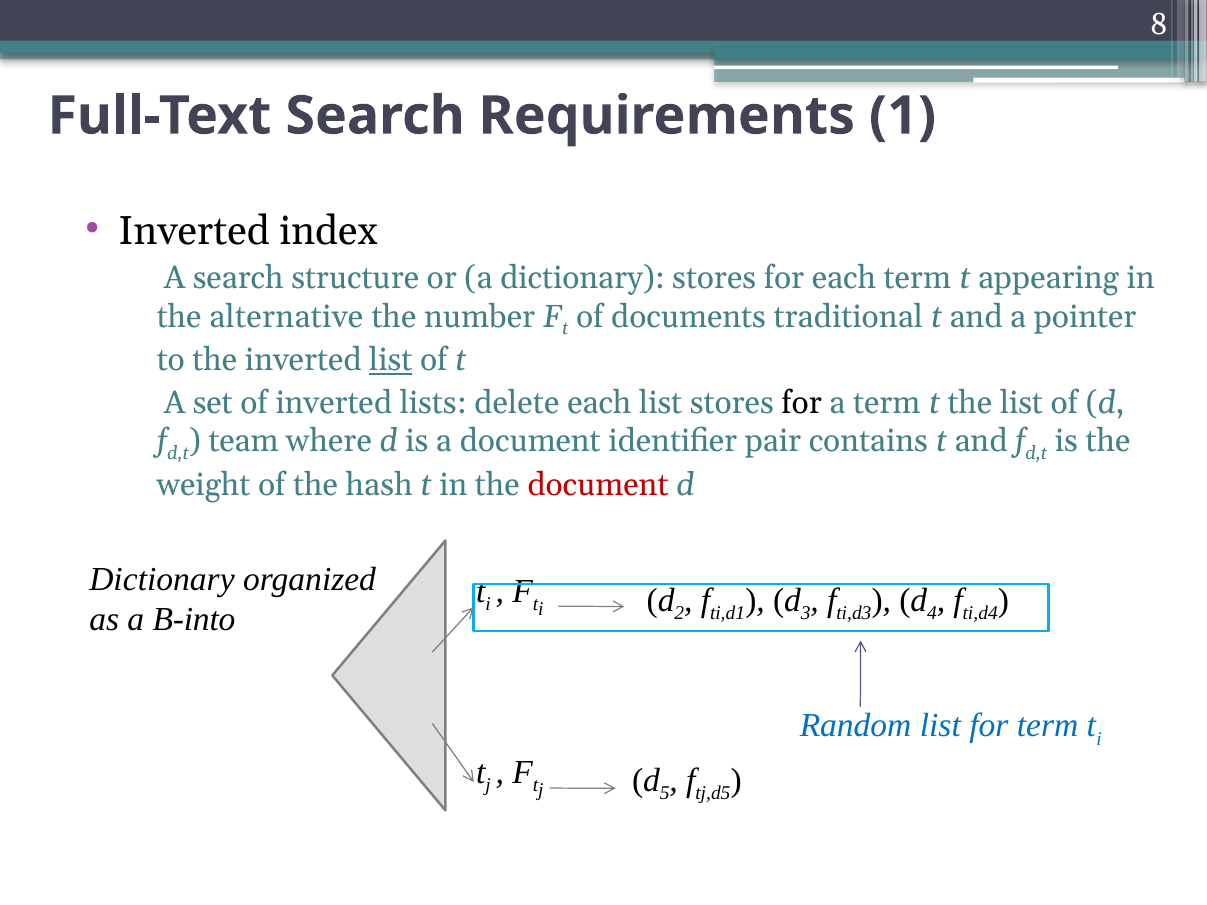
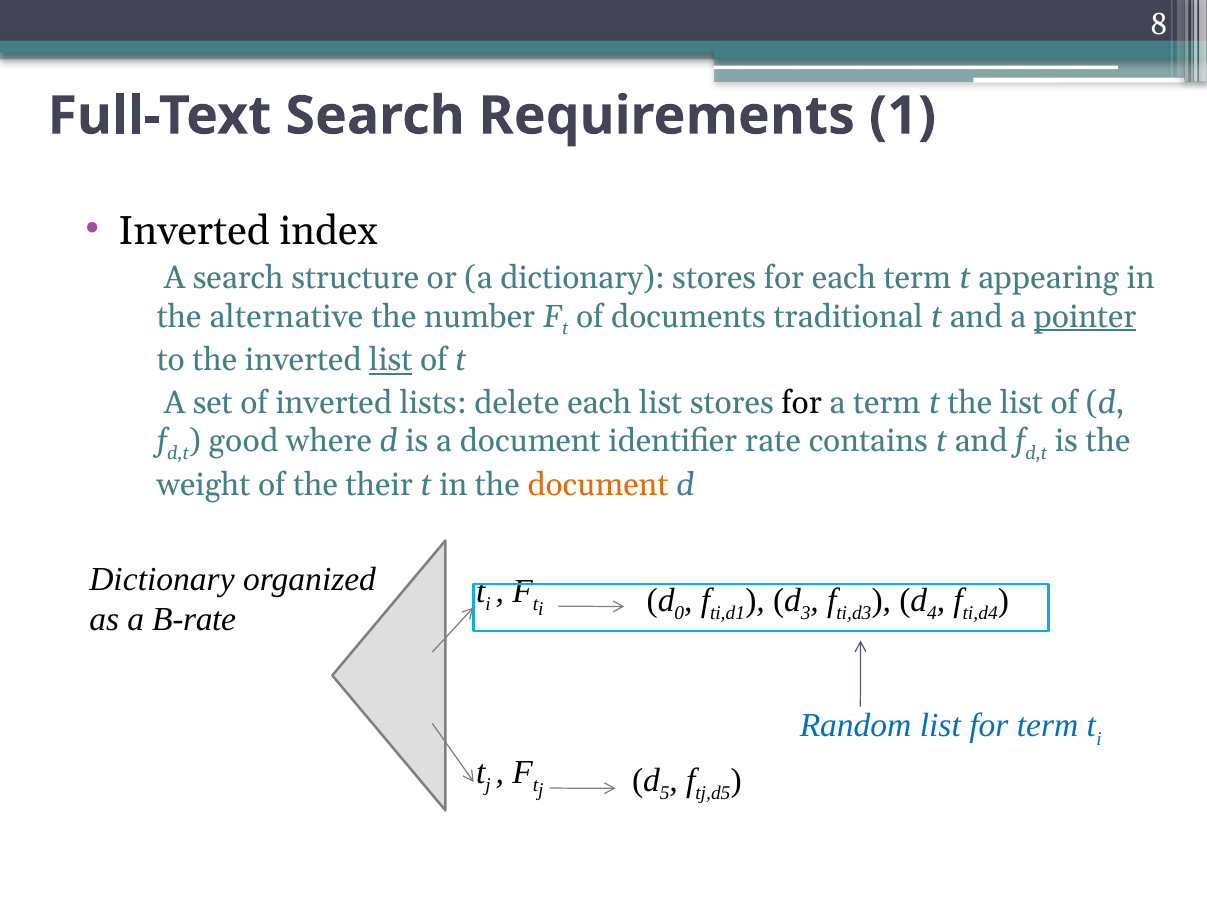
pointer underline: none -> present
team: team -> good
pair: pair -> rate
hash: hash -> their
document at (598, 485) colour: red -> orange
2: 2 -> 0
B-into: B-into -> B-rate
